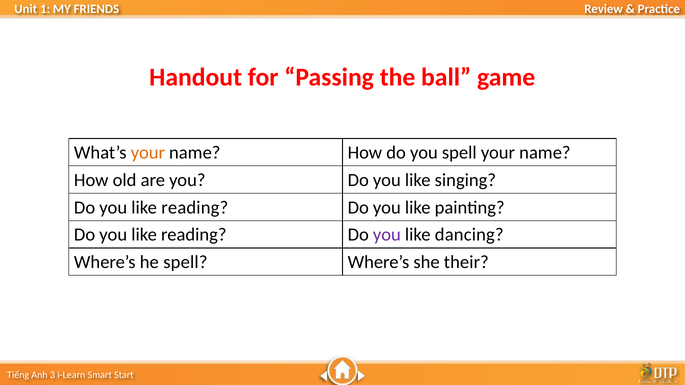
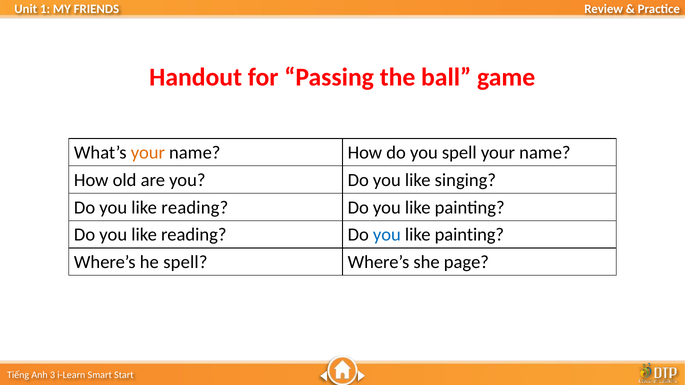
you at (387, 235) colour: purple -> blue
dancing at (469, 235): dancing -> painting
their: their -> page
